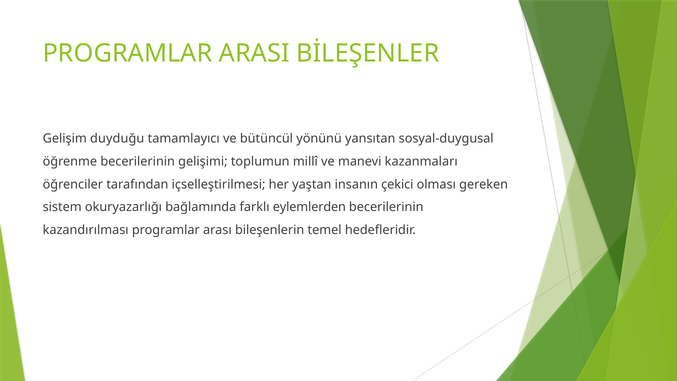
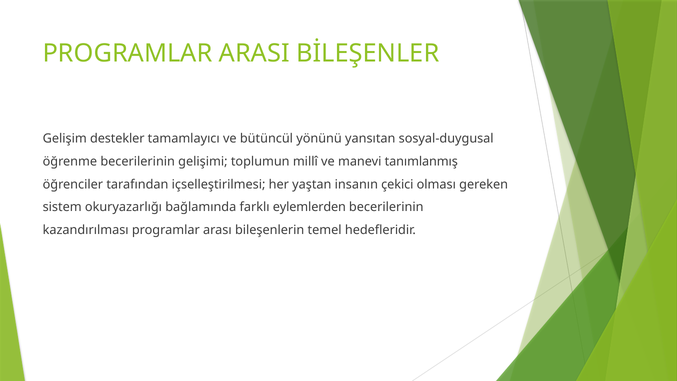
duyduğu: duyduğu -> destekler
kazanmaları: kazanmaları -> tanımlanmış
